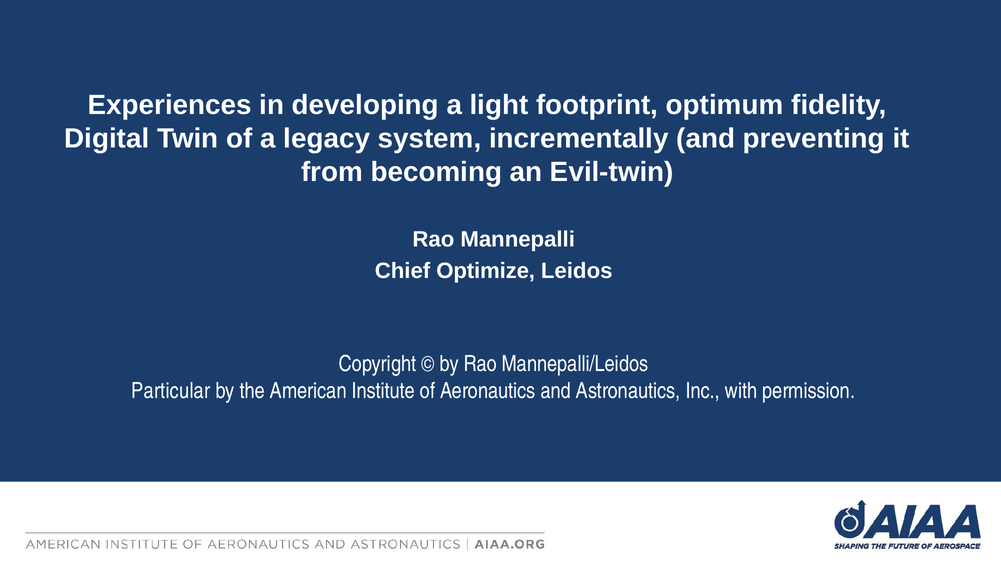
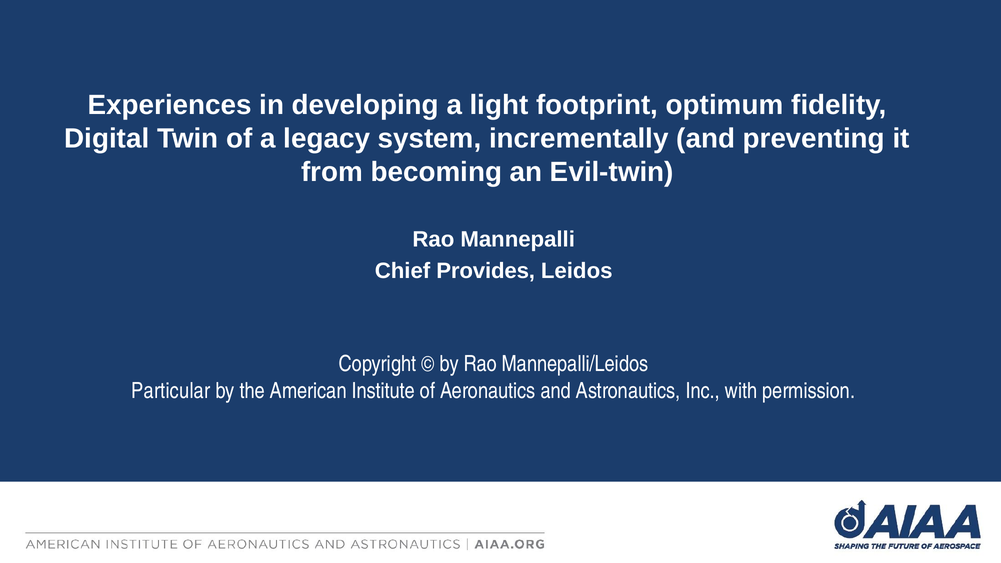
Optimize: Optimize -> Provides
